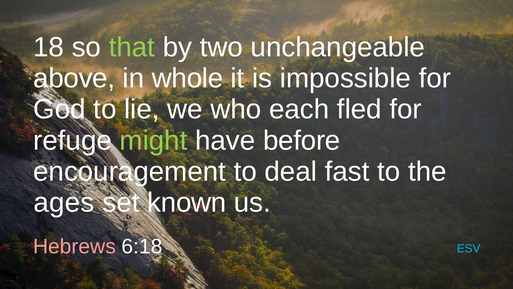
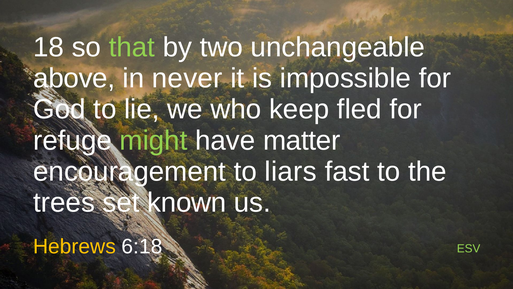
whole: whole -> never
each: each -> keep
before: before -> matter
deal: deal -> liars
ages: ages -> trees
Hebrews colour: pink -> yellow
ESV colour: light blue -> light green
